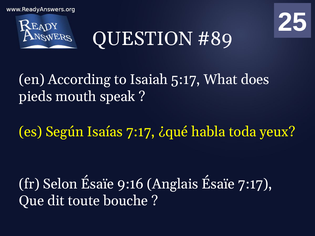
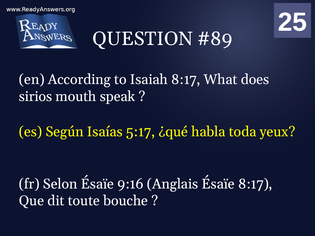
Isaiah 5:17: 5:17 -> 8:17
pieds: pieds -> sirios
Isaías 7:17: 7:17 -> 5:17
Ésaïe 7:17: 7:17 -> 8:17
